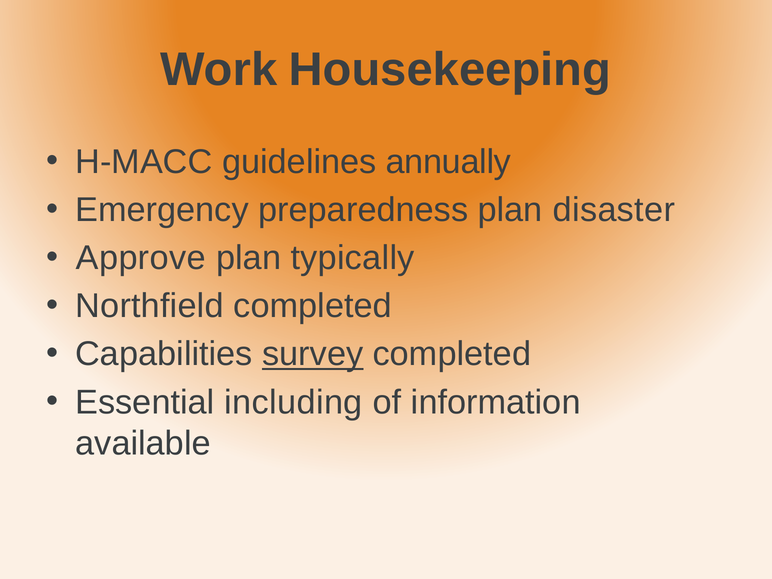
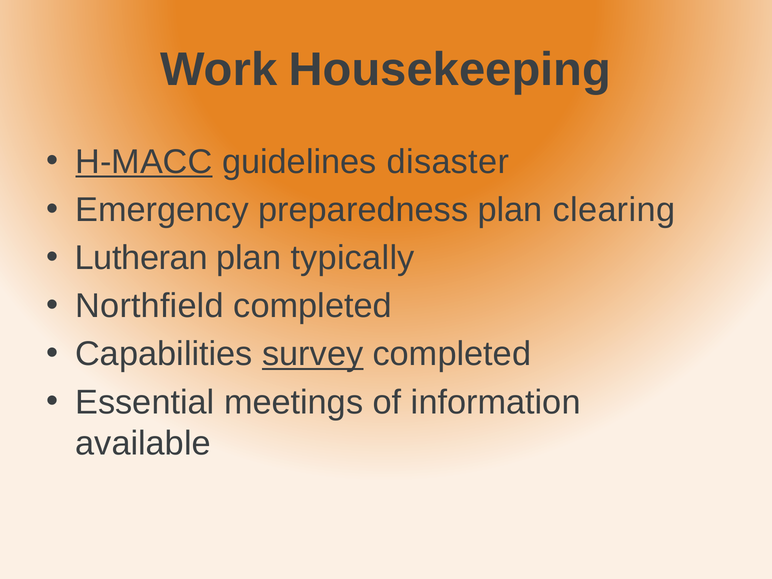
H-MACC underline: none -> present
annually: annually -> disaster
disaster: disaster -> clearing
Approve: Approve -> Lutheran
including: including -> meetings
